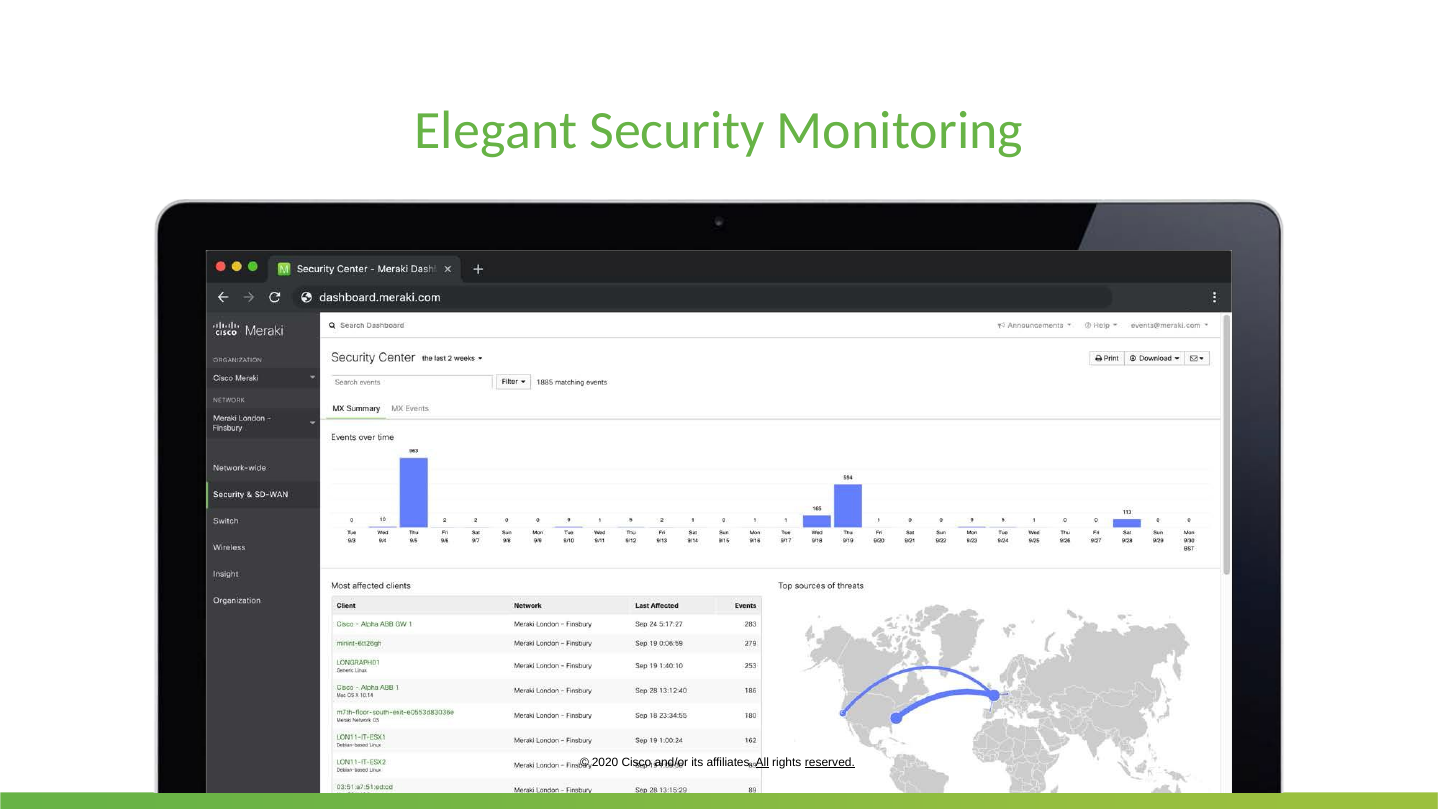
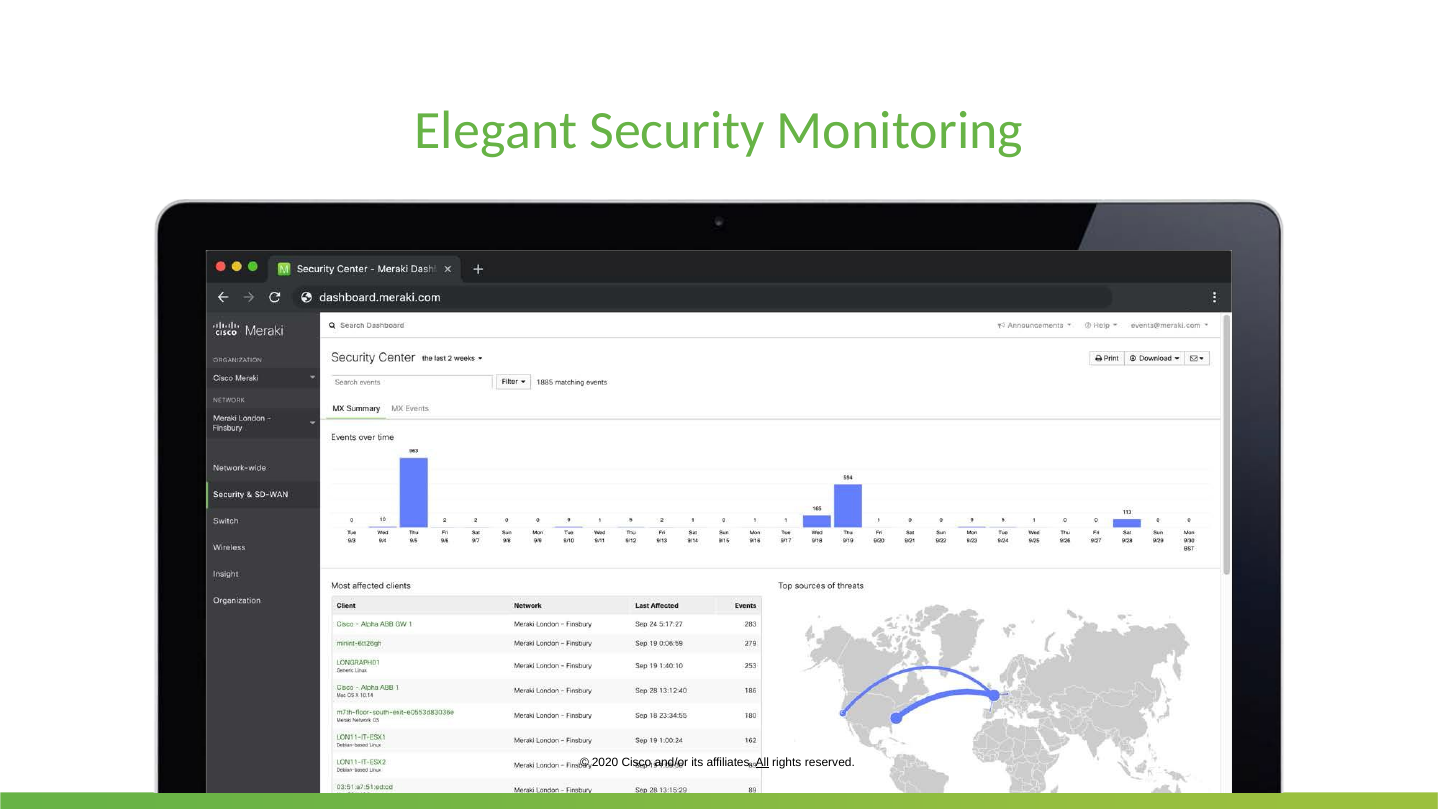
reserved underline: present -> none
